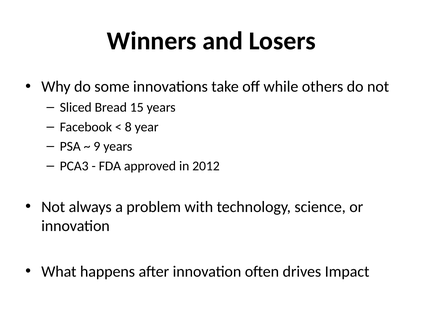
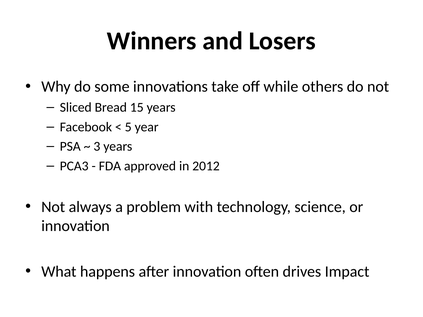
8: 8 -> 5
9: 9 -> 3
